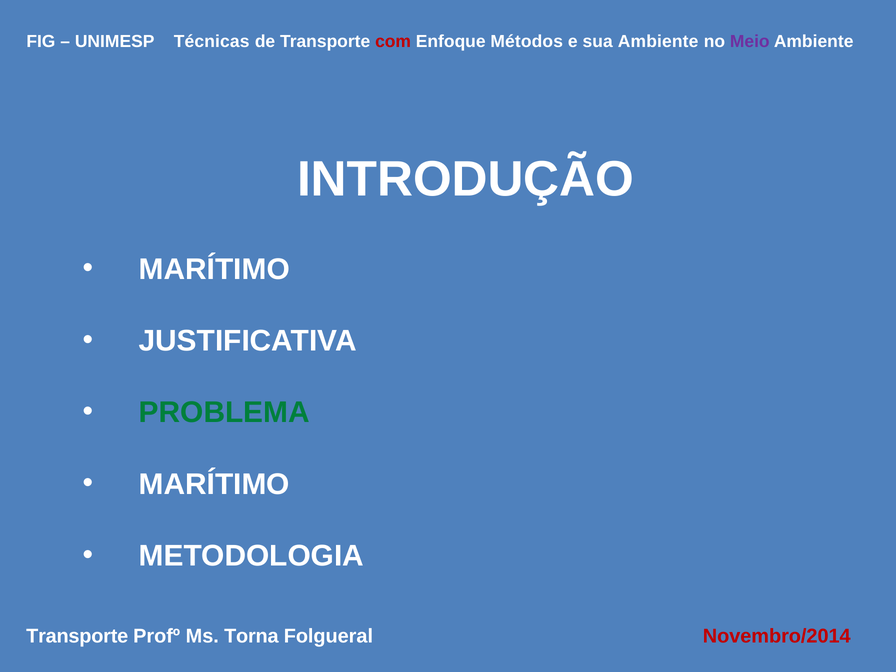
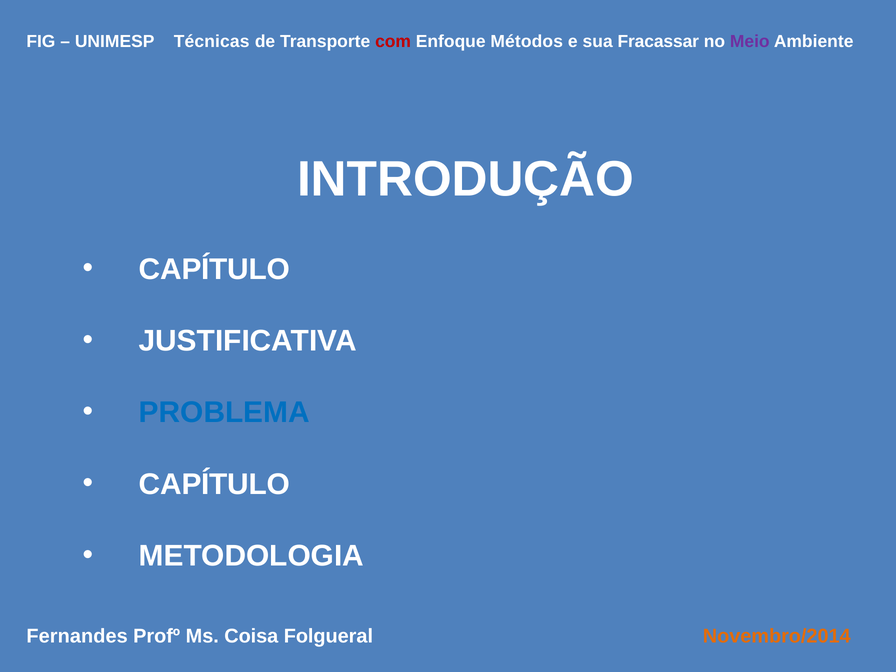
sua Ambiente: Ambiente -> Fracassar
MARÍTIMO at (214, 269): MARÍTIMO -> CAPÍTULO
PROBLEMA colour: green -> blue
MARÍTIMO at (214, 484): MARÍTIMO -> CAPÍTULO
Transporte at (77, 636): Transporte -> Fernandes
Torna: Torna -> Coisa
Novembro/2014 colour: red -> orange
